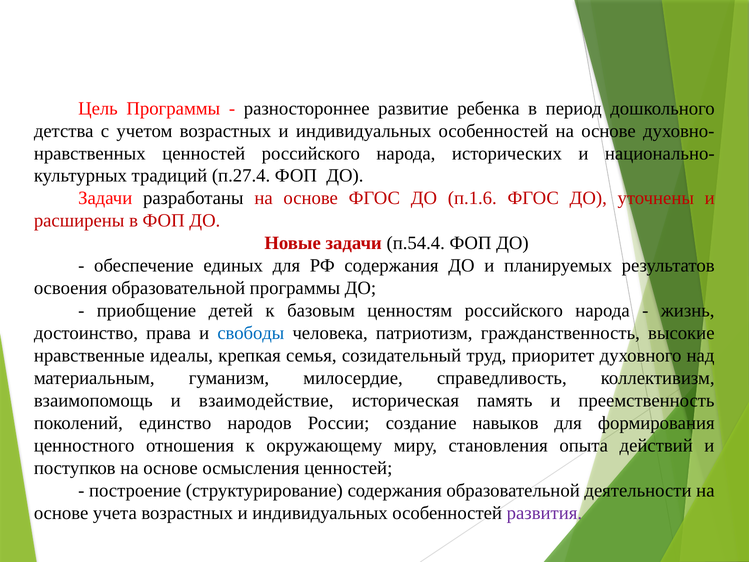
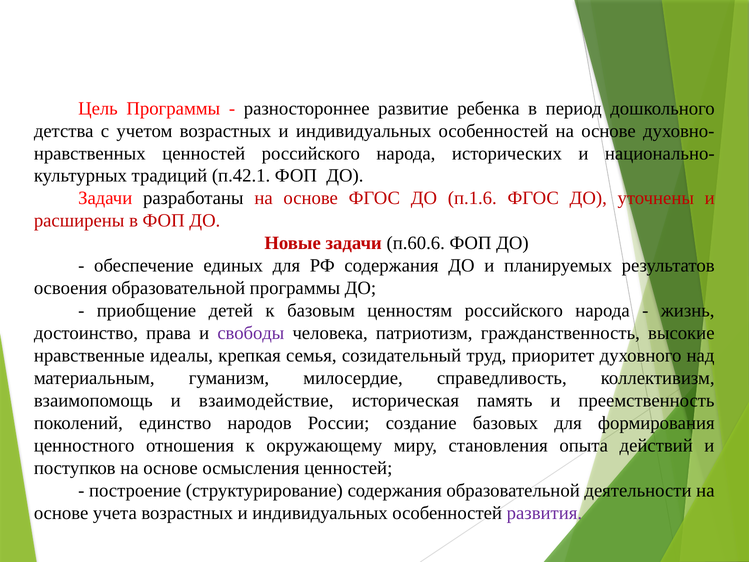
п.27.4: п.27.4 -> п.42.1
п.54.4: п.54.4 -> п.60.6
свободы colour: blue -> purple
навыков: навыков -> базовых
